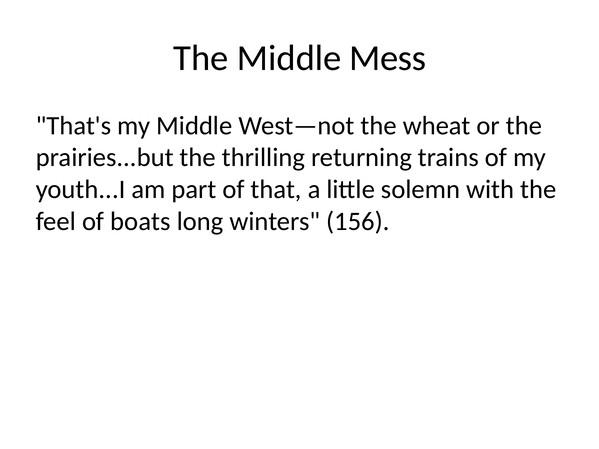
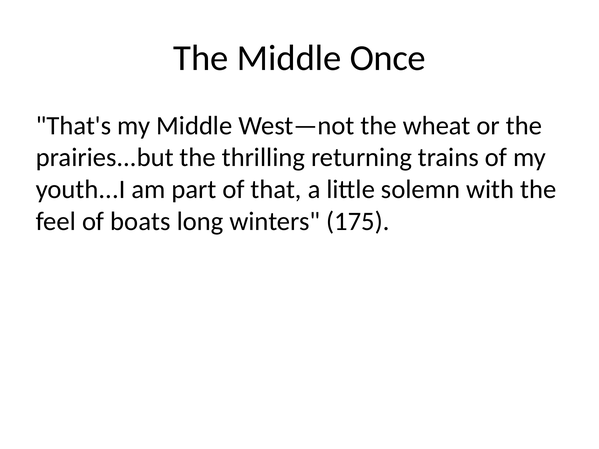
Mess: Mess -> Once
156: 156 -> 175
